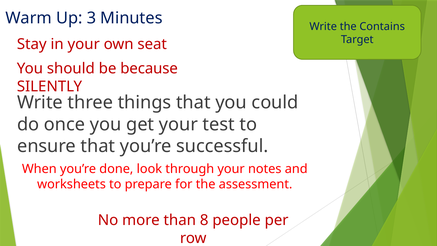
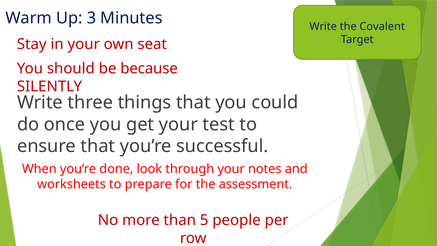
Contains: Contains -> Covalent
8: 8 -> 5
